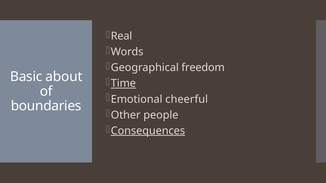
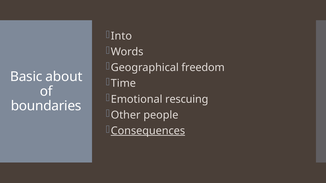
Real: Real -> Into
Time underline: present -> none
cheerful: cheerful -> rescuing
